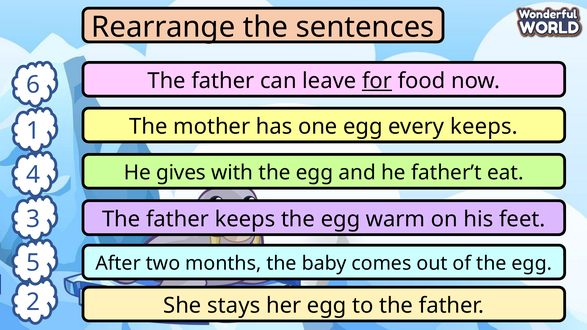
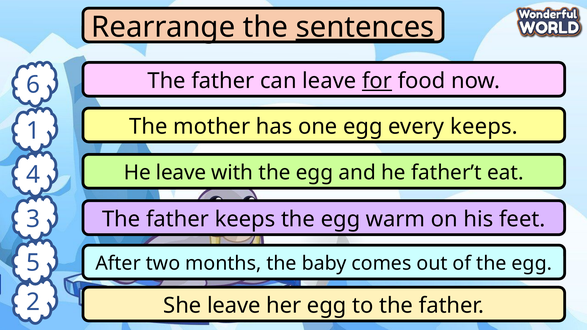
sentences underline: none -> present
He gives: gives -> leave
She stays: stays -> leave
